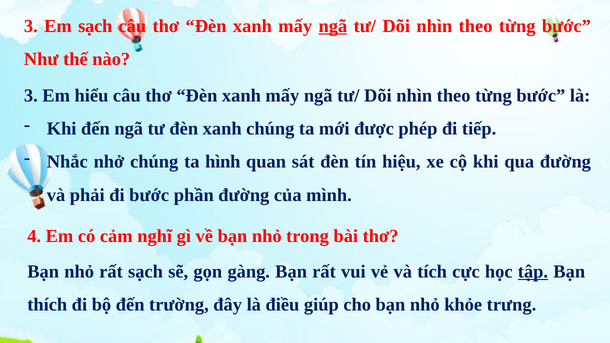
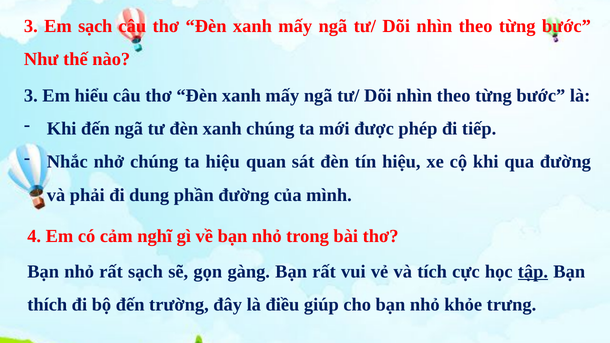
ngã at (333, 26) underline: present -> none
ta hình: hình -> hiệu
đi bước: bước -> dung
